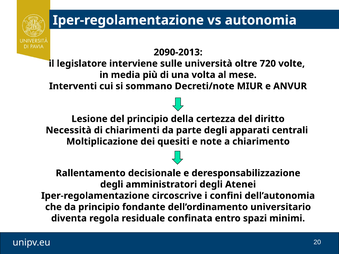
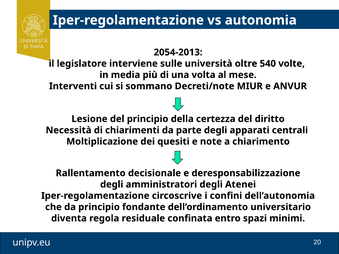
2090-2013: 2090-2013 -> 2054-2013
720: 720 -> 540
